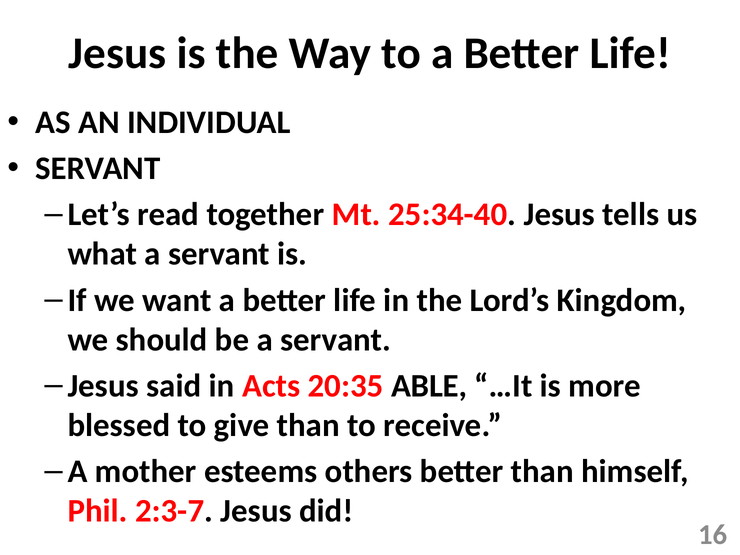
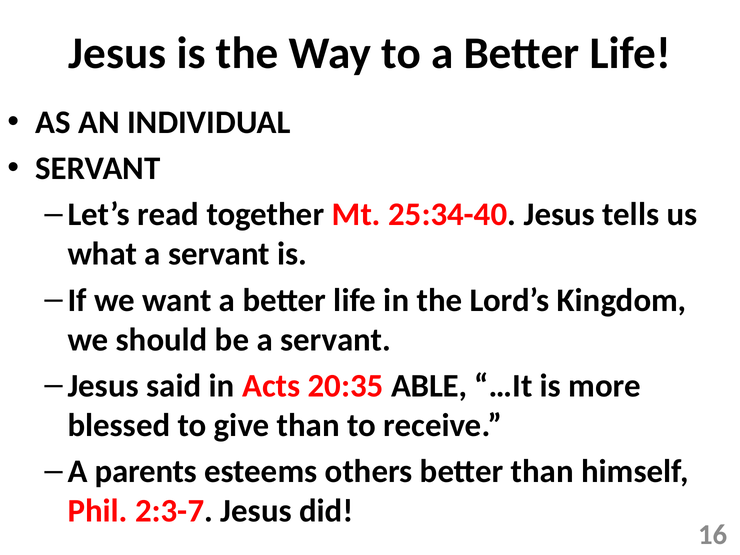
mother: mother -> parents
